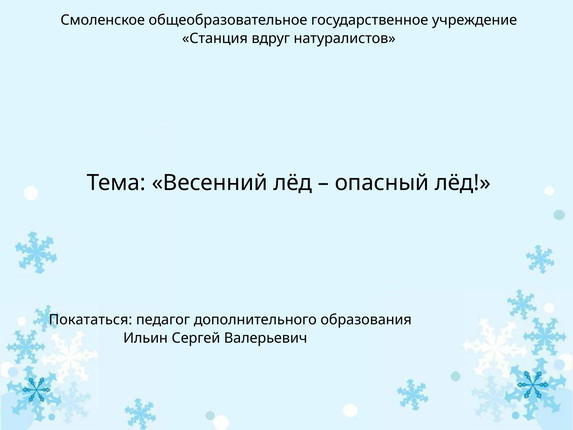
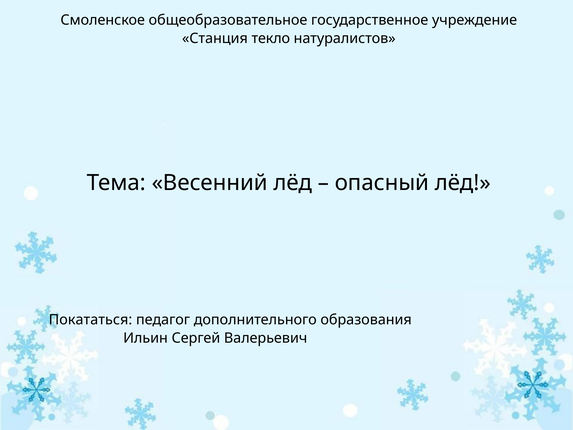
вдруг: вдруг -> текло
